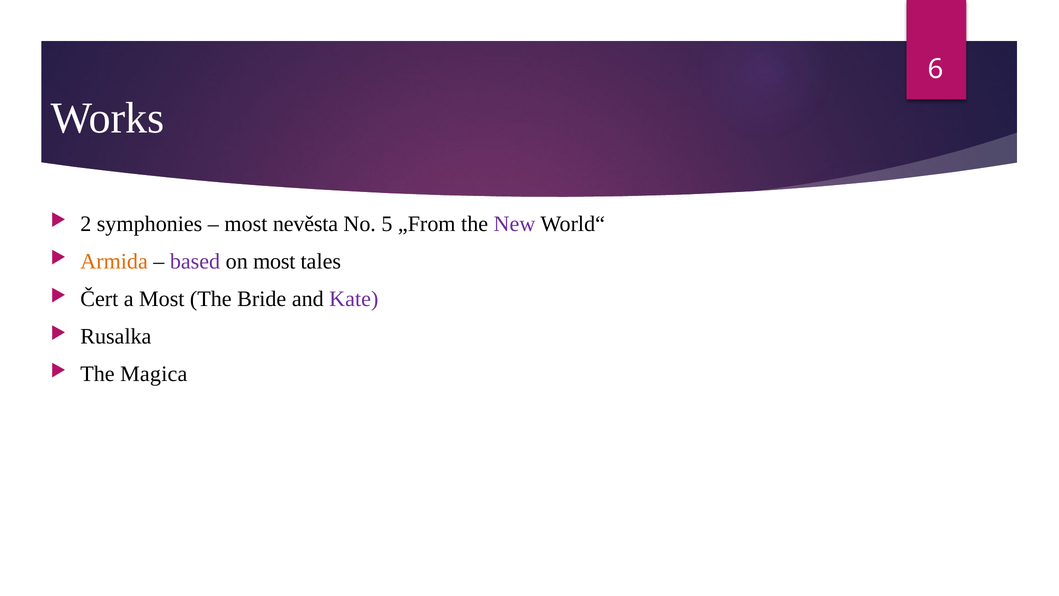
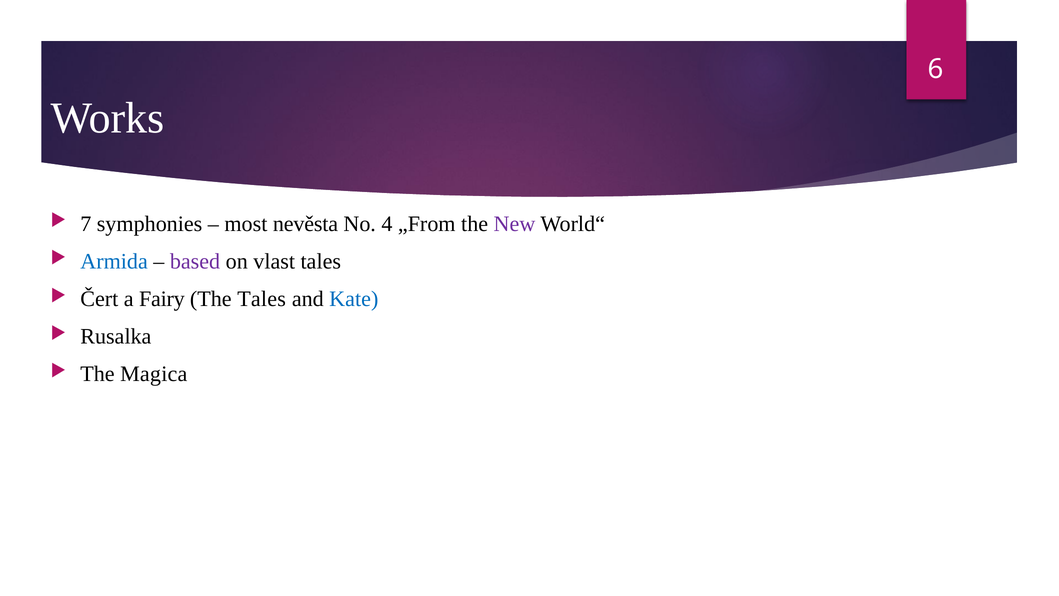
2: 2 -> 7
5: 5 -> 4
Armida colour: orange -> blue
on most: most -> vlast
a Most: Most -> Fairy
The Bride: Bride -> Tales
Kate colour: purple -> blue
